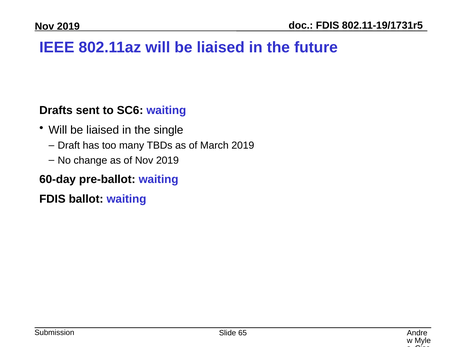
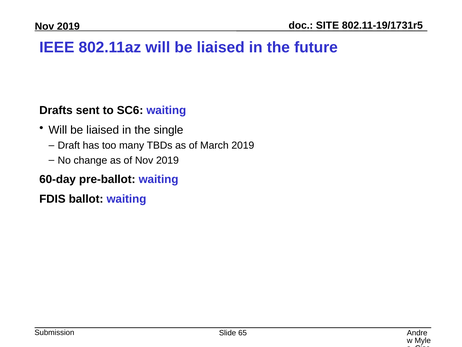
FDIS at (328, 25): FDIS -> SITE
